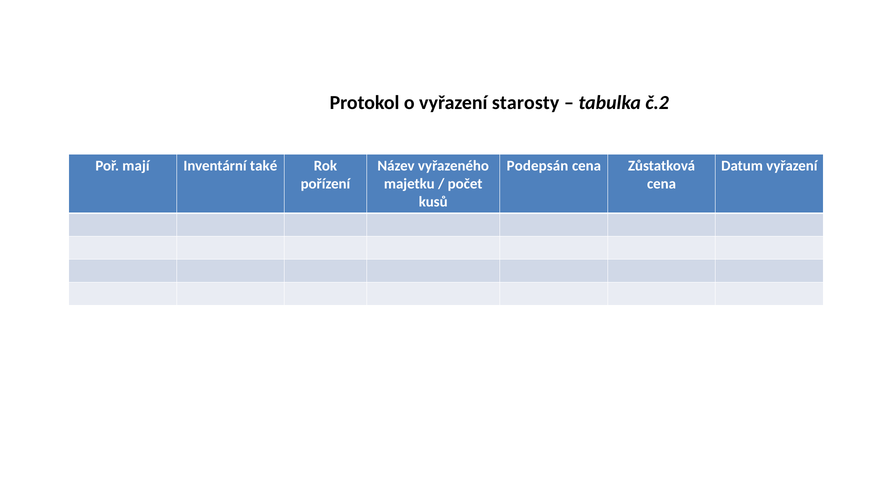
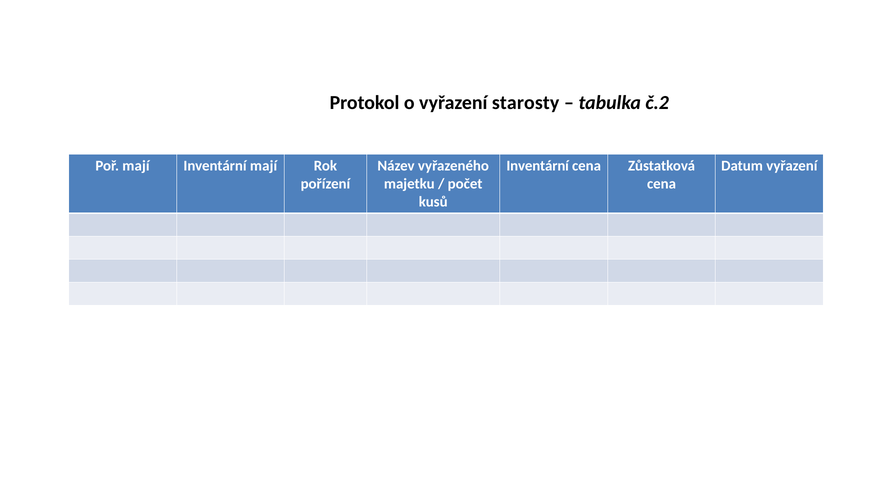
Inventární také: také -> mají
Podepsán at (537, 166): Podepsán -> Inventární
